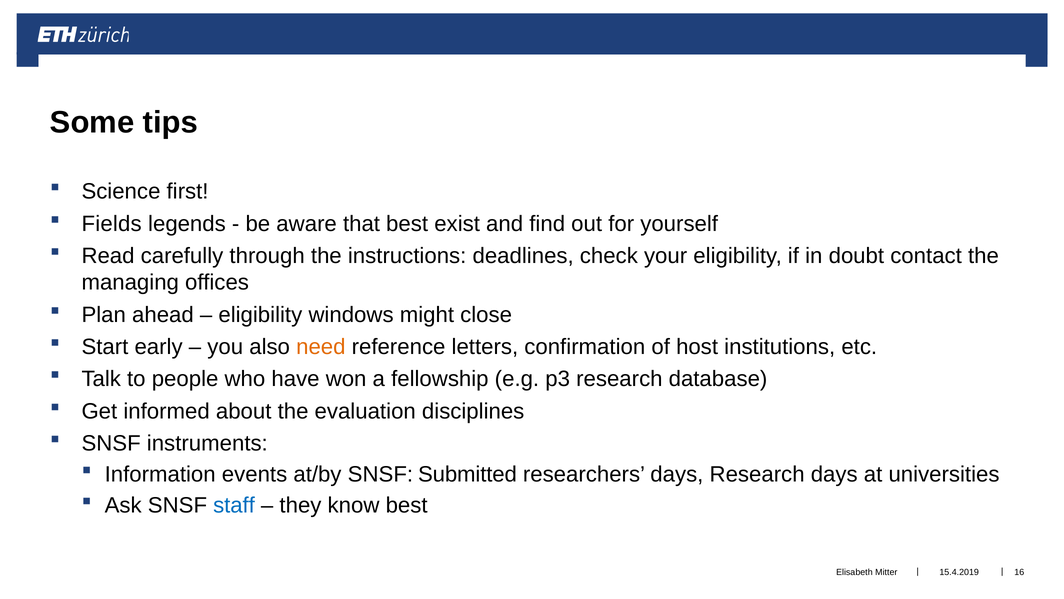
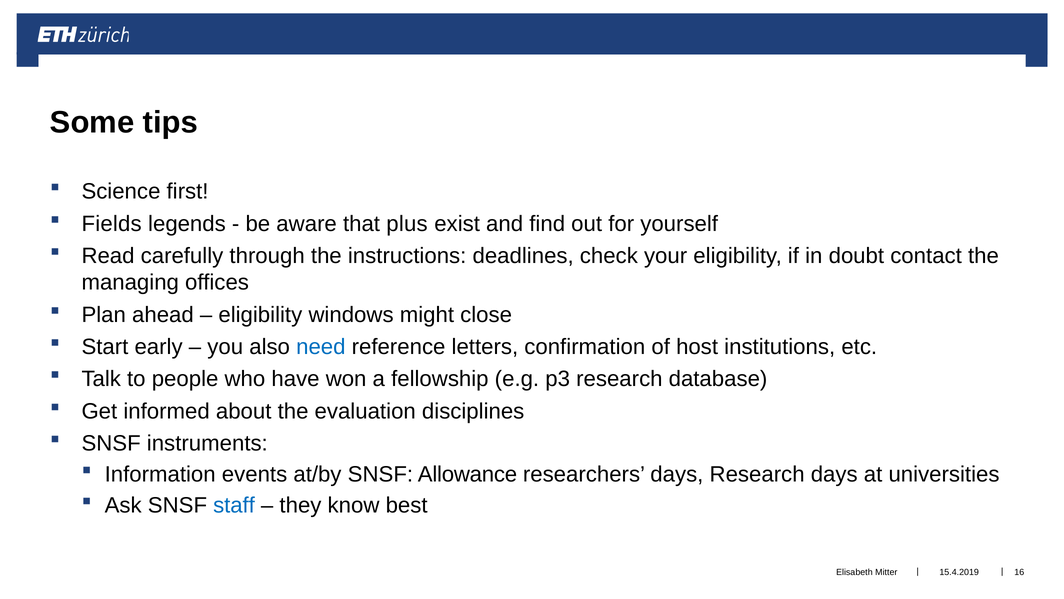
that best: best -> plus
need colour: orange -> blue
Submitted: Submitted -> Allowance
